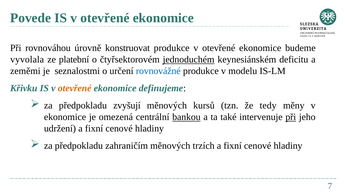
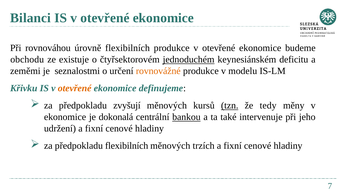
Povede: Povede -> Bilanci
úrovně konstruovat: konstruovat -> flexibilních
vyvolala: vyvolala -> obchodu
platební: platební -> existuje
rovnovážné colour: blue -> orange
tzn underline: none -> present
omezená: omezená -> dokonalá
při at (291, 117) underline: present -> none
předpokladu zahraničím: zahraničím -> flexibilních
